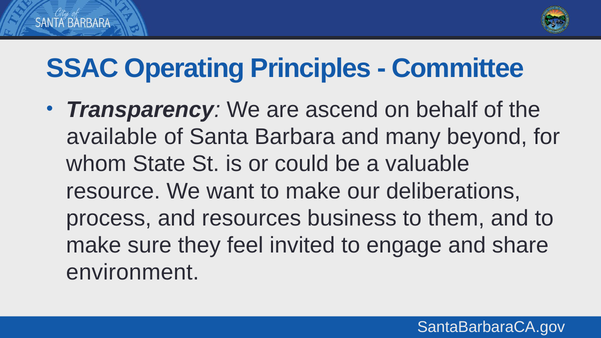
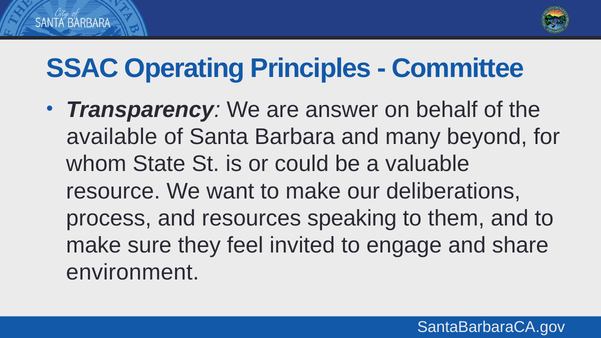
ascend: ascend -> answer
business: business -> speaking
